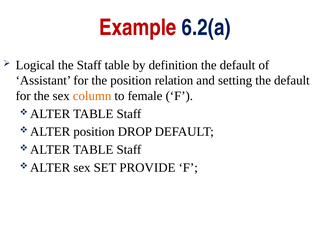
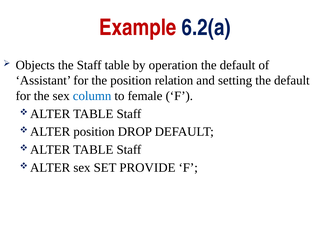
Logical: Logical -> Objects
definition: definition -> operation
column colour: orange -> blue
